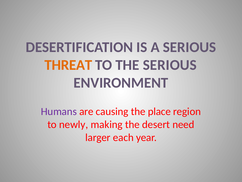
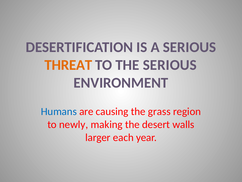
Humans colour: purple -> blue
place: place -> grass
need: need -> walls
